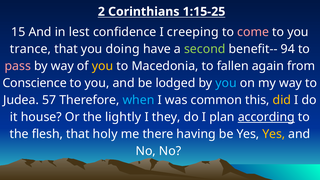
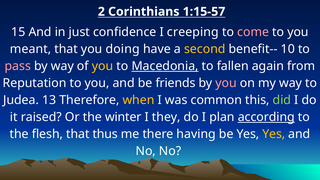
1:15-25: 1:15-25 -> 1:15-57
lest: lest -> just
trance: trance -> meant
second colour: light green -> yellow
94: 94 -> 10
Macedonia underline: none -> present
Conscience: Conscience -> Reputation
lodged: lodged -> friends
you at (226, 83) colour: light blue -> pink
57: 57 -> 13
when colour: light blue -> yellow
did colour: yellow -> light green
house: house -> raised
lightly: lightly -> winter
holy: holy -> thus
